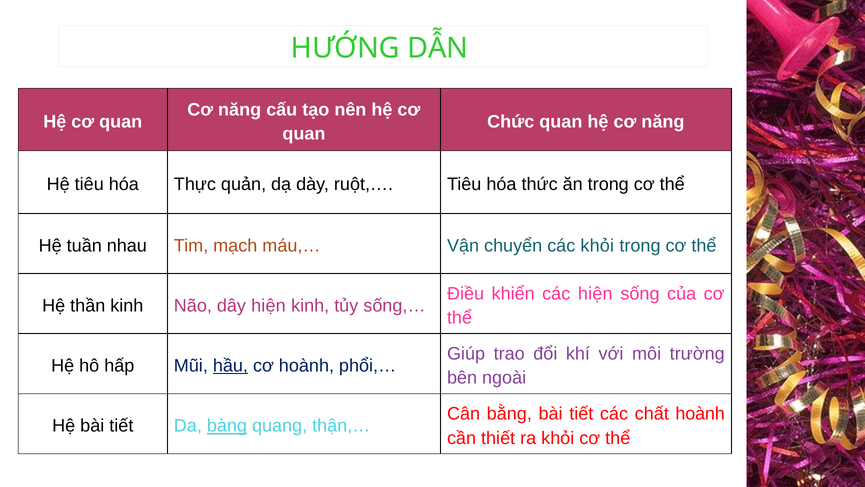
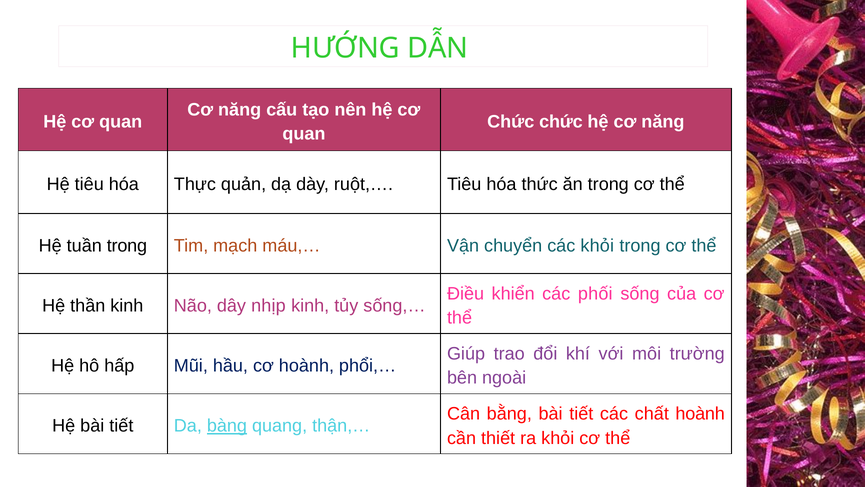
Chức quan: quan -> chức
tuần nhau: nhau -> trong
các hiện: hiện -> phối
dây hiện: hiện -> nhịp
hầu underline: present -> none
